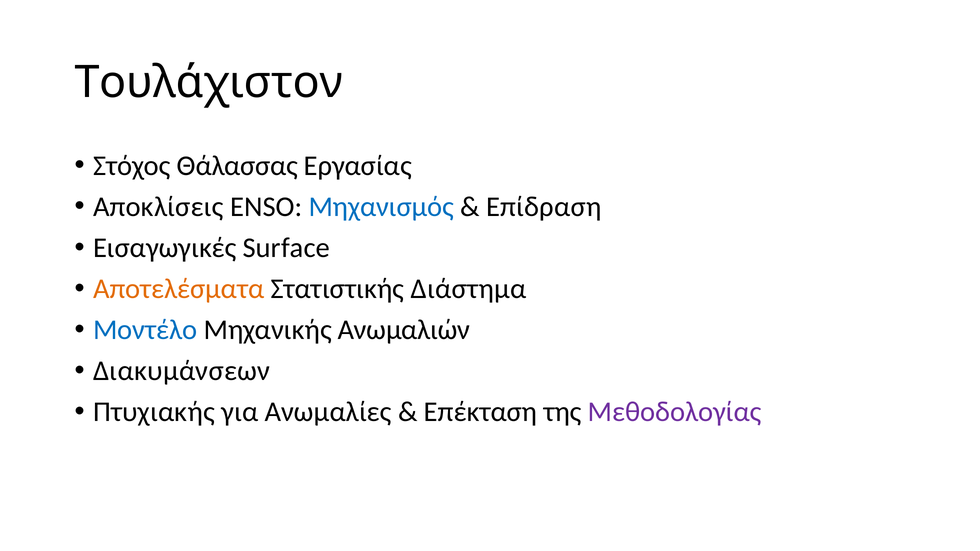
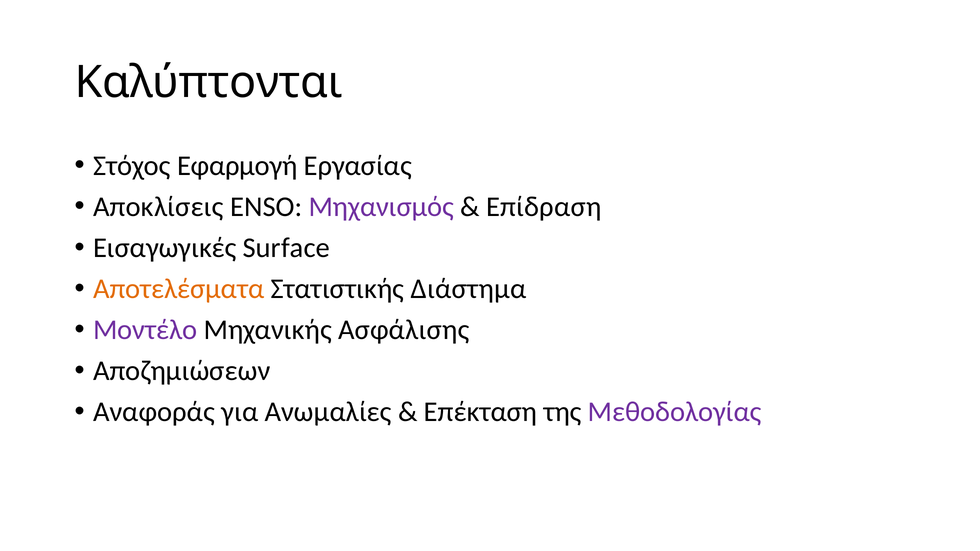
Τουλάχιστον: Τουλάχιστον -> Καλύπτονται
Θάλασσας: Θάλασσας -> Εφαρμογή
Μηχανισμός colour: blue -> purple
Μοντέλο colour: blue -> purple
Ανωμαλιών: Ανωμαλιών -> Ασφάλισης
Διακυμάνσεων: Διακυμάνσεων -> Αποζημιώσεων
Πτυχιακής: Πτυχιακής -> Αναφοράς
